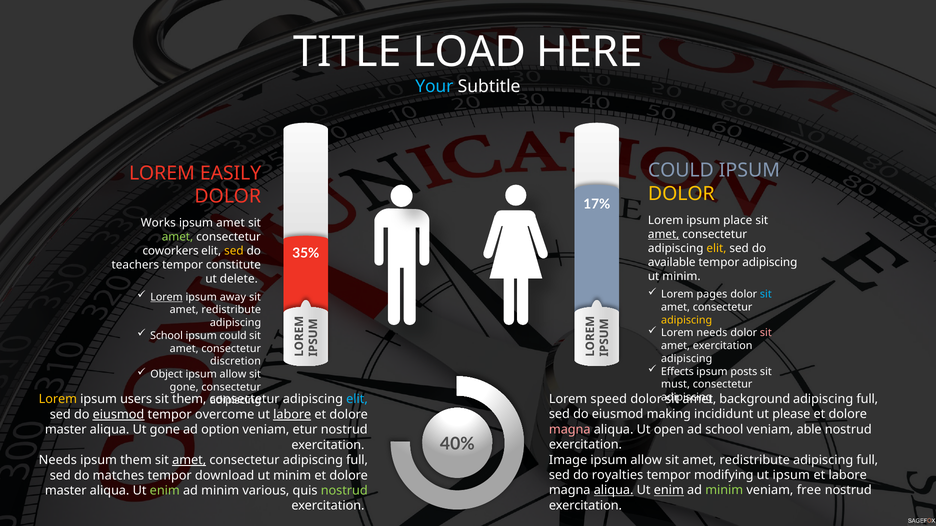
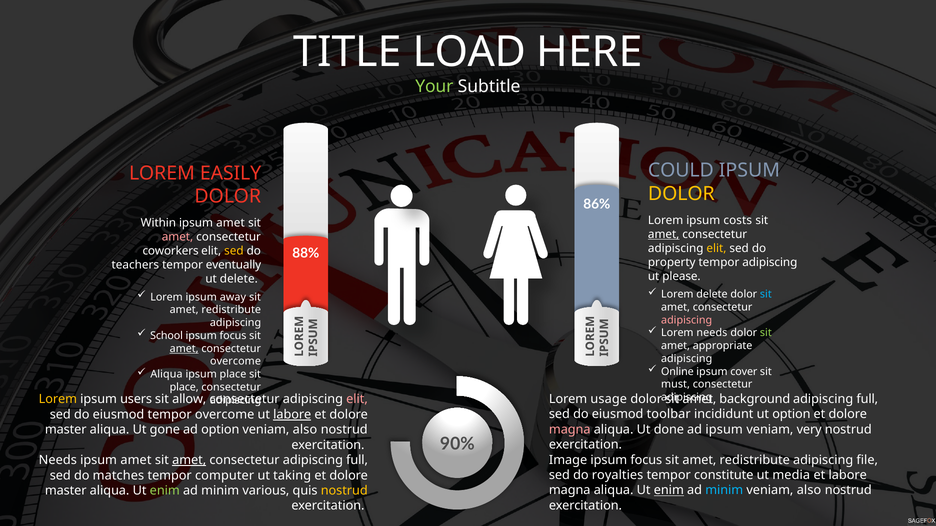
Your colour: light blue -> light green
17%: 17% -> 86%
place: place -> costs
Works: Works -> Within
amet at (177, 237) colour: light green -> pink
35%: 35% -> 88%
available: available -> property
constitute: constitute -> eventually
minim at (681, 277): minim -> please
Lorem pages: pages -> delete
Lorem at (167, 297) underline: present -> none
adipiscing at (687, 320) colour: yellow -> pink
sit at (766, 333) colour: pink -> light green
could at (233, 336): could -> focus
amet exercitation: exercitation -> appropriate
amet at (184, 349) underline: none -> present
discretion at (235, 362): discretion -> overcome
Effects: Effects -> Online
posts: posts -> cover
Object at (167, 375): Object -> Aliqua
allow at (233, 375): allow -> place
gone at (184, 387): gone -> place
speed: speed -> usage
sit them: them -> allow
elit at (357, 400) colour: light blue -> pink
making: making -> toolbar
ut please: please -> option
eiusmod at (118, 415) underline: present -> none
open: open -> done
ad school: school -> ipsum
able: able -> very
etur at (305, 430): etur -> also
40%: 40% -> 90%
allow at (646, 460): allow -> focus
full at (867, 460): full -> file
them at (136, 461): them -> amet
modifying: modifying -> constitute
ut ipsum: ipsum -> media
download: download -> computer
minim at (292, 476): minim -> taking
aliqua at (614, 491) underline: present -> none
minim at (724, 491) colour: light green -> light blue
free at (809, 491): free -> also
nostrud at (344, 491) colour: light green -> yellow
